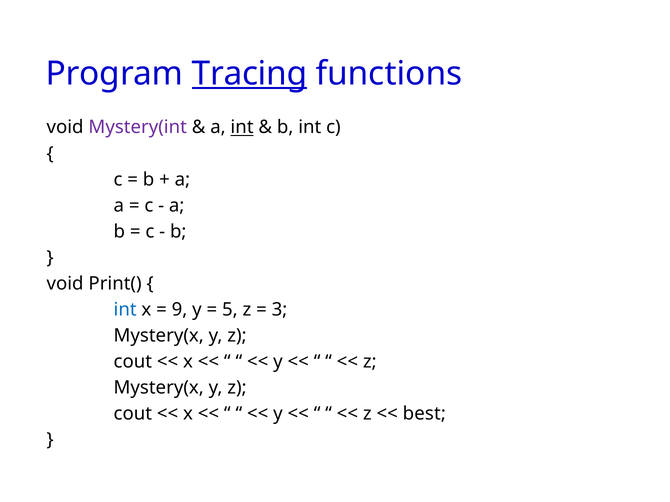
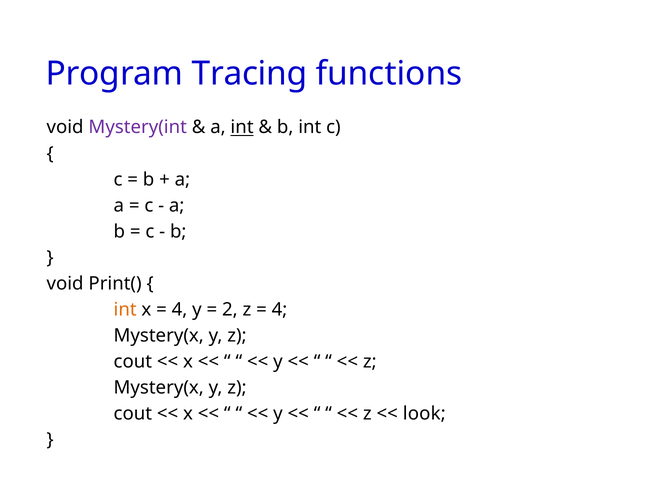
Tracing underline: present -> none
int at (125, 310) colour: blue -> orange
9 at (179, 310): 9 -> 4
5: 5 -> 2
3 at (279, 310): 3 -> 4
best: best -> look
